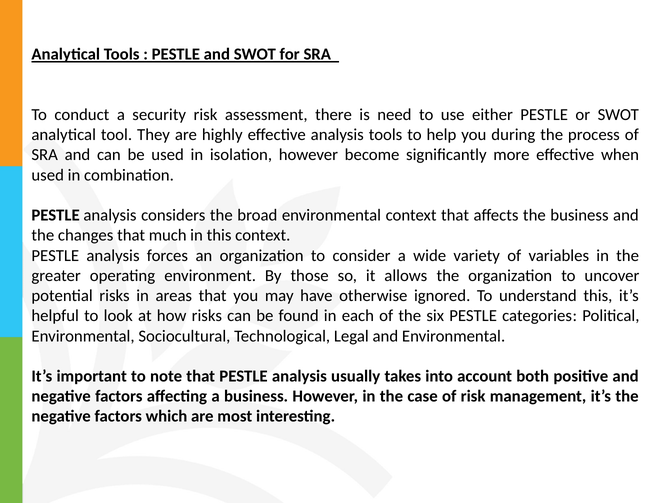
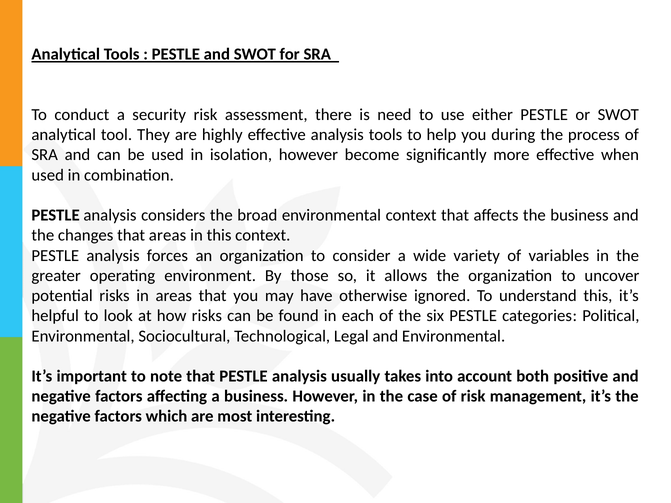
that much: much -> areas
